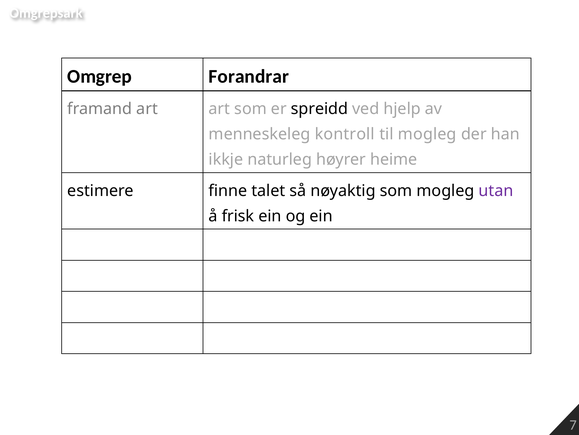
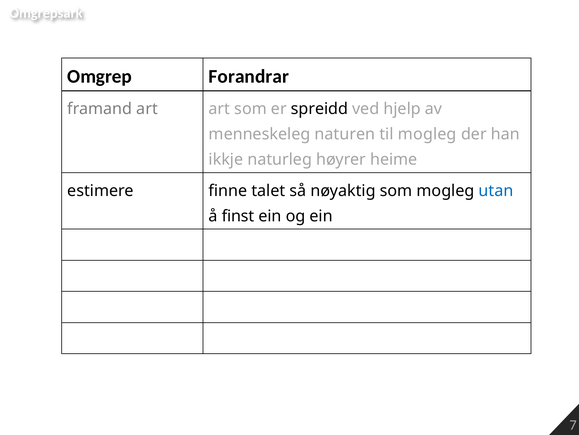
kontroll: kontroll -> naturen
utan colour: purple -> blue
frisk: frisk -> finst
